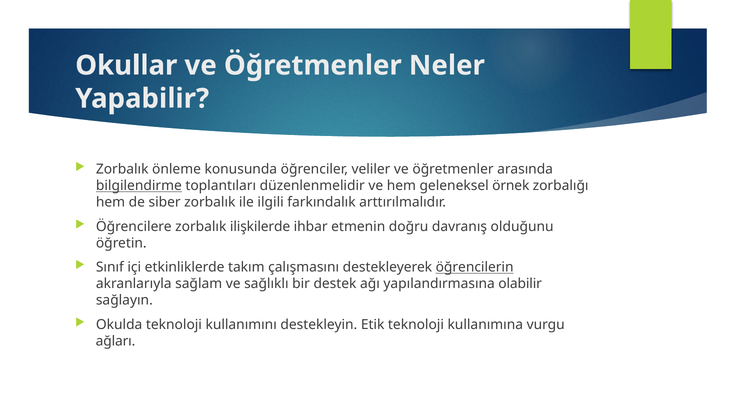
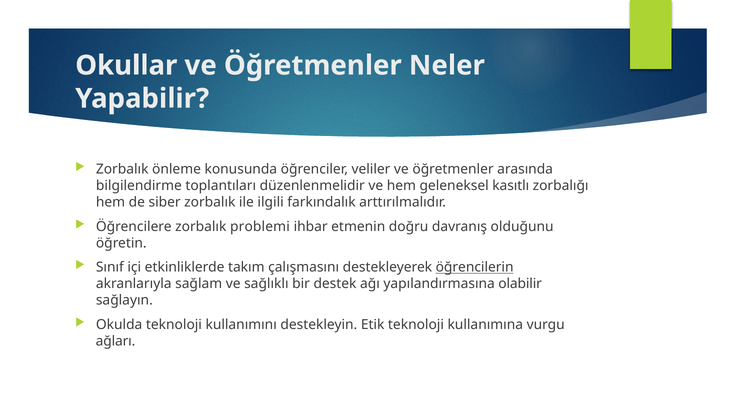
bilgilendirme underline: present -> none
örnek: örnek -> kasıtlı
ilişkilerde: ilişkilerde -> problemi
